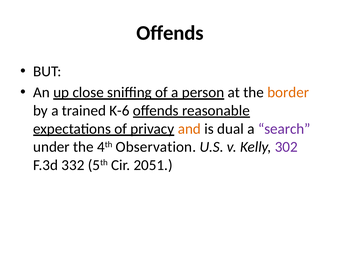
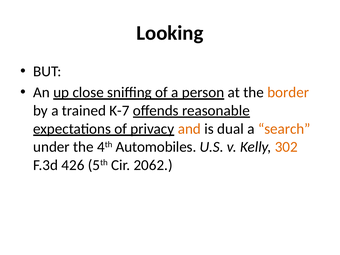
Offends at (170, 33): Offends -> Looking
K-6: K-6 -> K-7
search colour: purple -> orange
Observation: Observation -> Automobiles
302 colour: purple -> orange
332: 332 -> 426
2051: 2051 -> 2062
